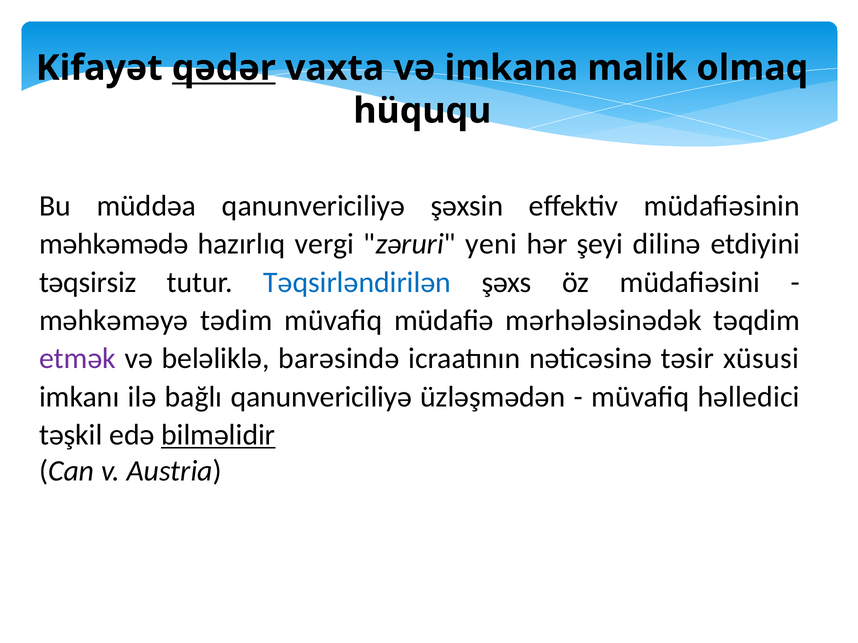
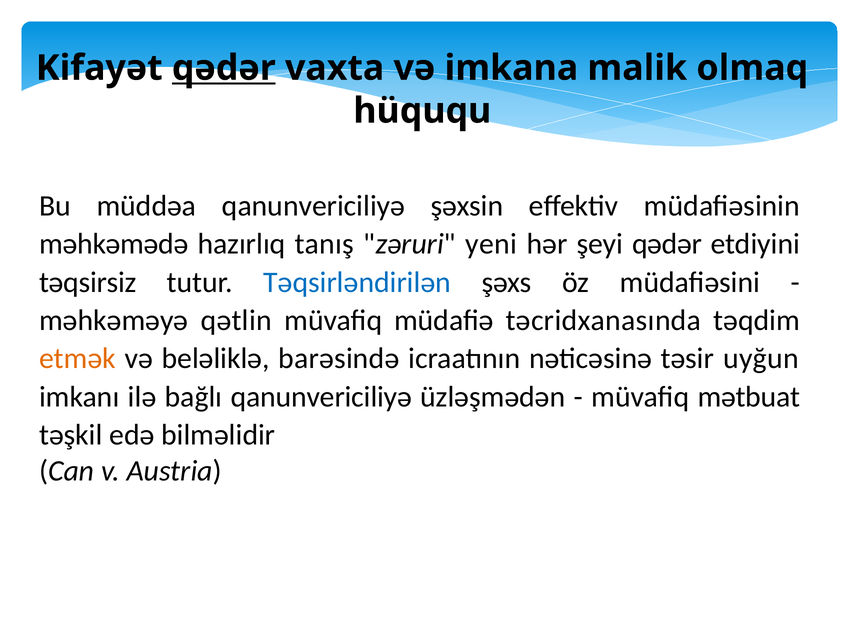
vergi: vergi -> tanış
şeyi dilinə: dilinə -> qədər
tədim: tədim -> qətlin
mərhələsinədək: mərhələsinədək -> təcridxanasında
etmək colour: purple -> orange
xüsusi: xüsusi -> uyğun
həlledici: həlledici -> mətbuat
bilməlidir underline: present -> none
